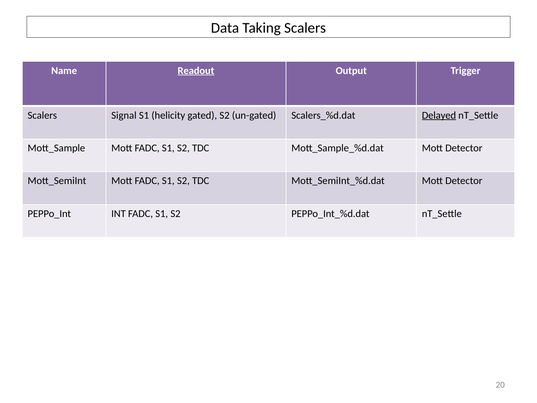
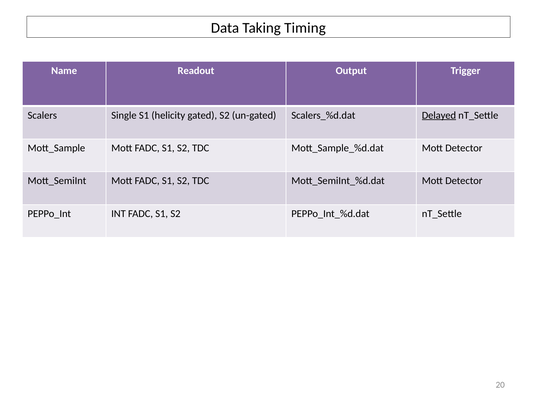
Taking Scalers: Scalers -> Timing
Readout underline: present -> none
Signal: Signal -> Single
